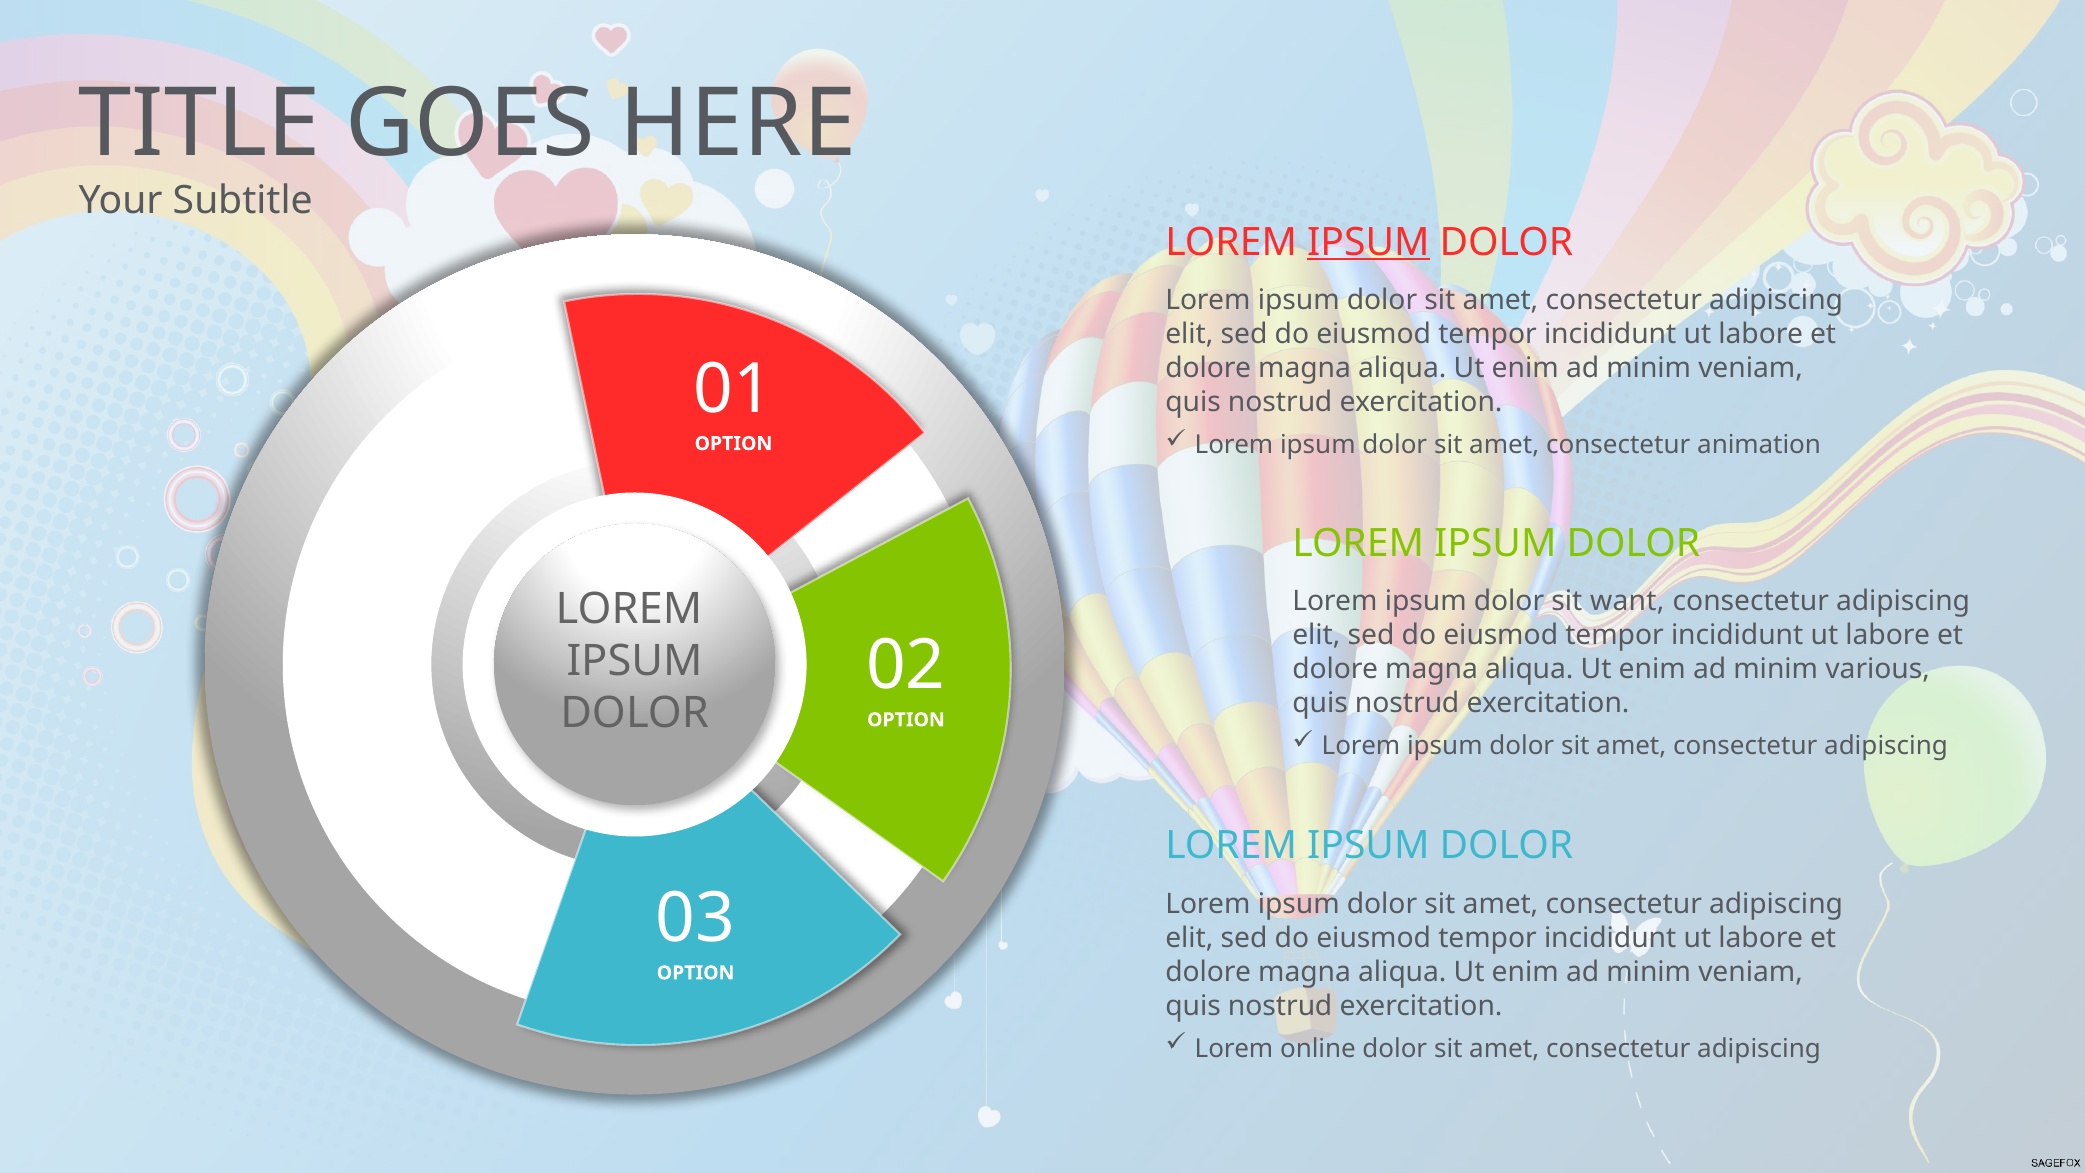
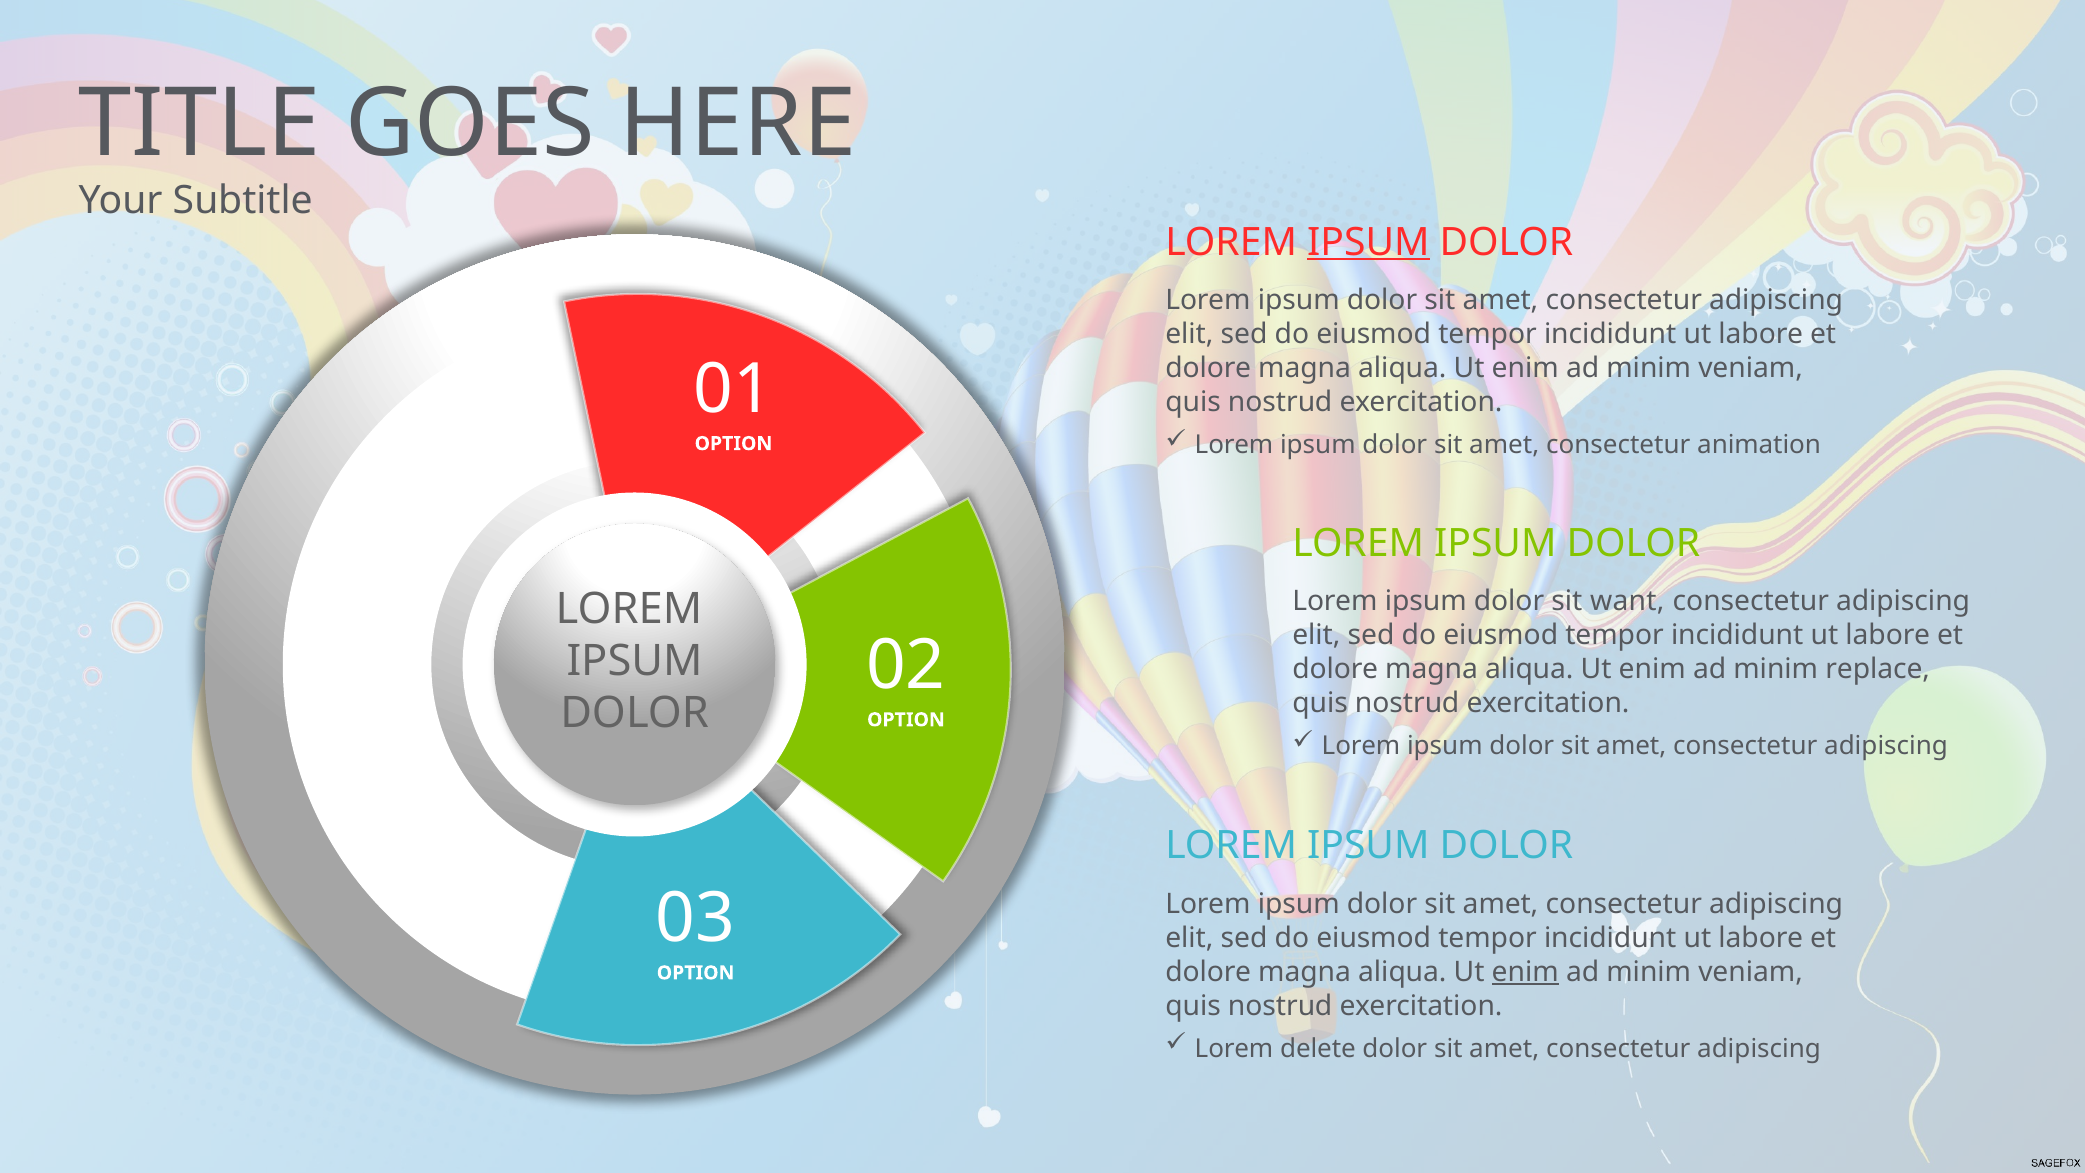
various: various -> replace
enim at (1525, 972) underline: none -> present
online: online -> delete
